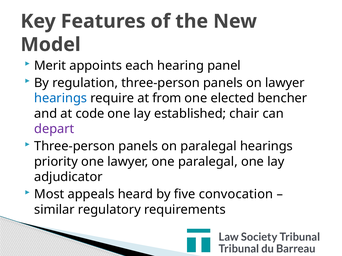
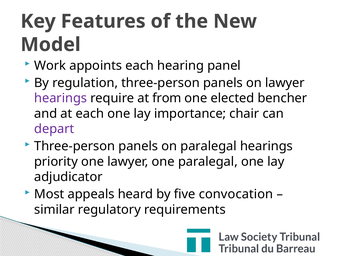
Merit: Merit -> Work
hearings at (61, 98) colour: blue -> purple
at code: code -> each
established: established -> importance
